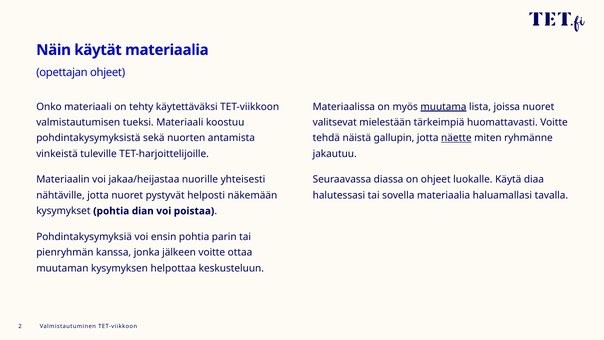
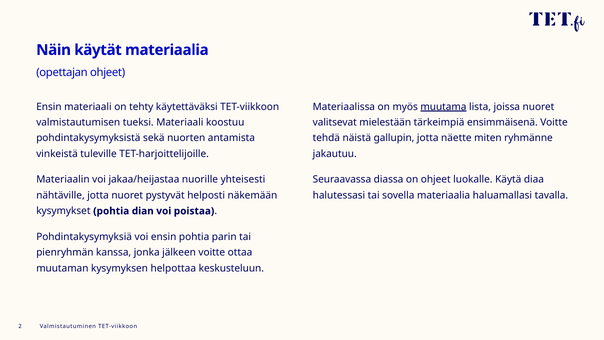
Onko at (49, 107): Onko -> Ensin
huomattavasti: huomattavasti -> ensimmäisenä
näette underline: present -> none
